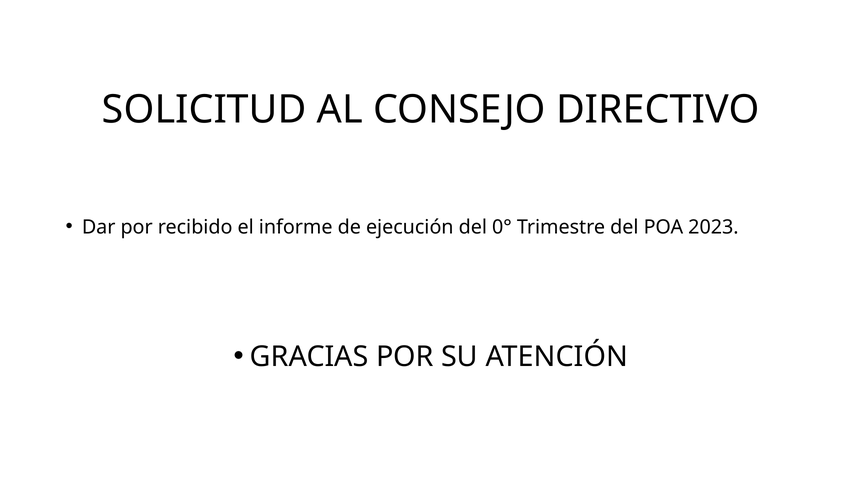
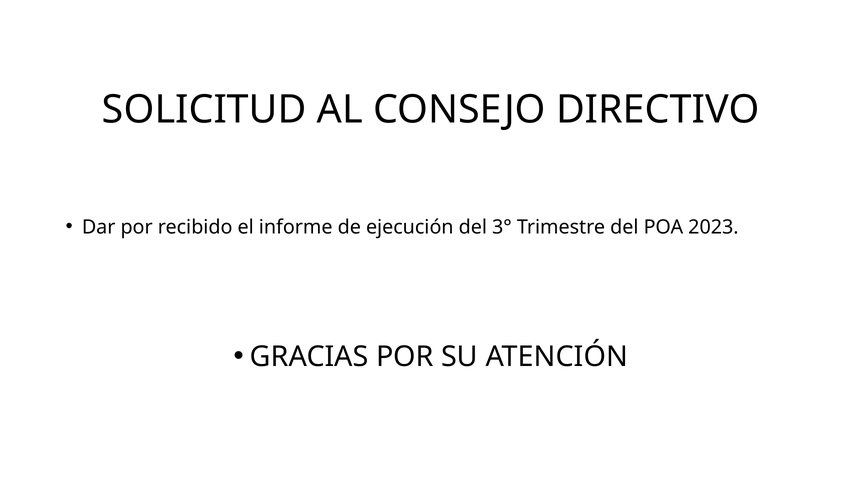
0°: 0° -> 3°
